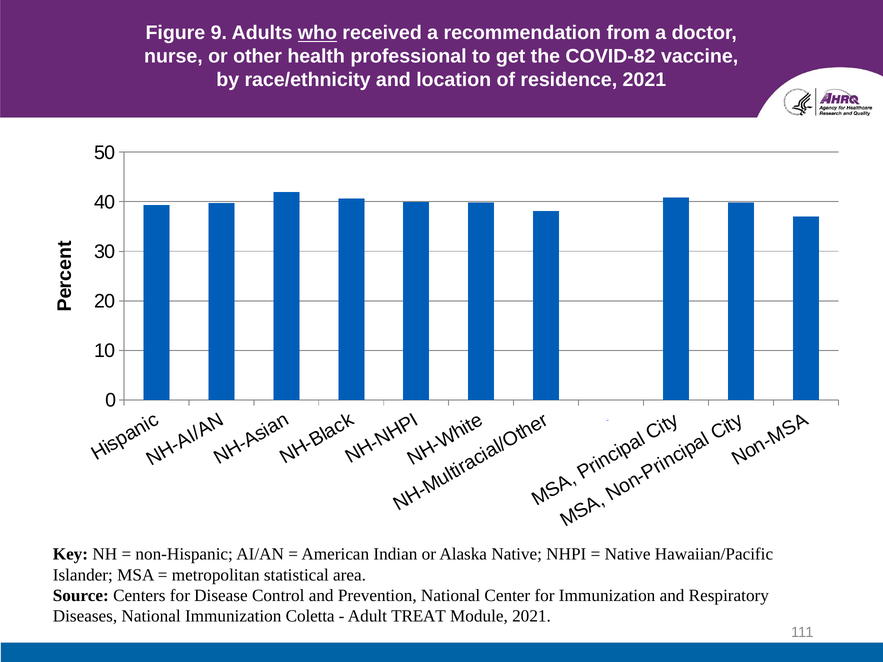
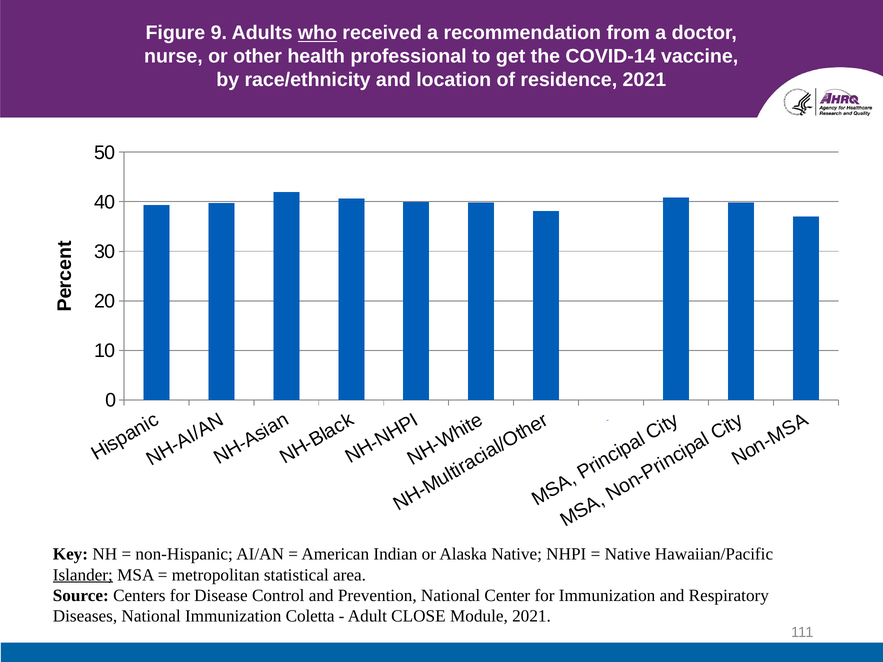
COVID-82: COVID-82 -> COVID-14
Islander underline: none -> present
TREAT: TREAT -> CLOSE
